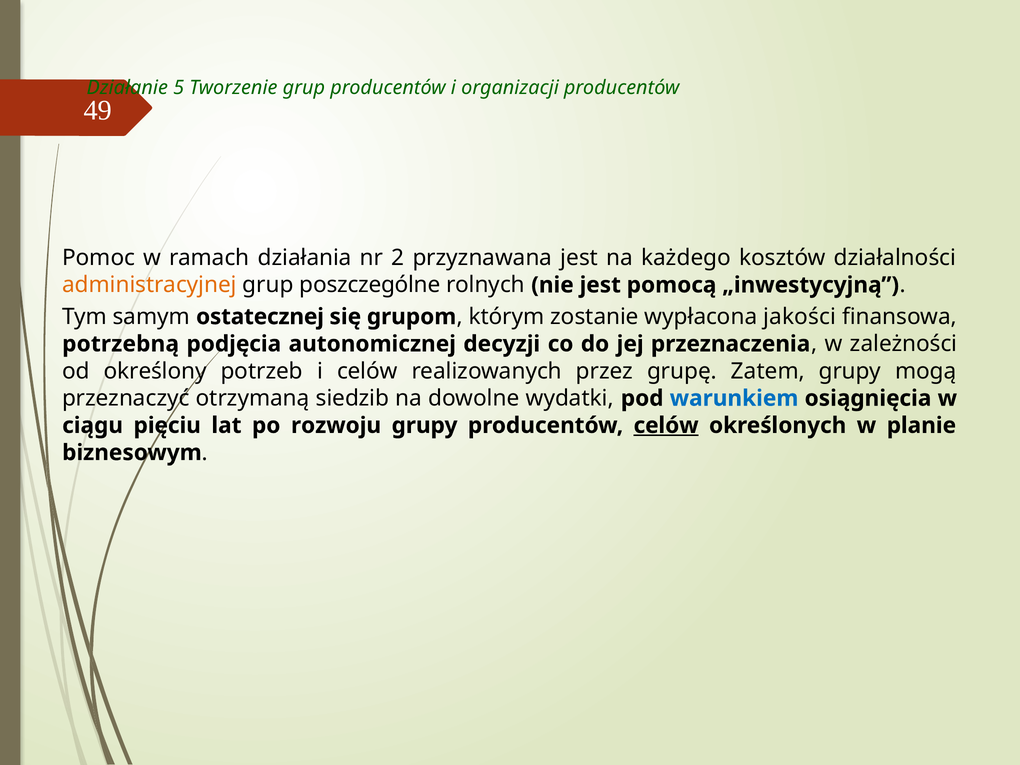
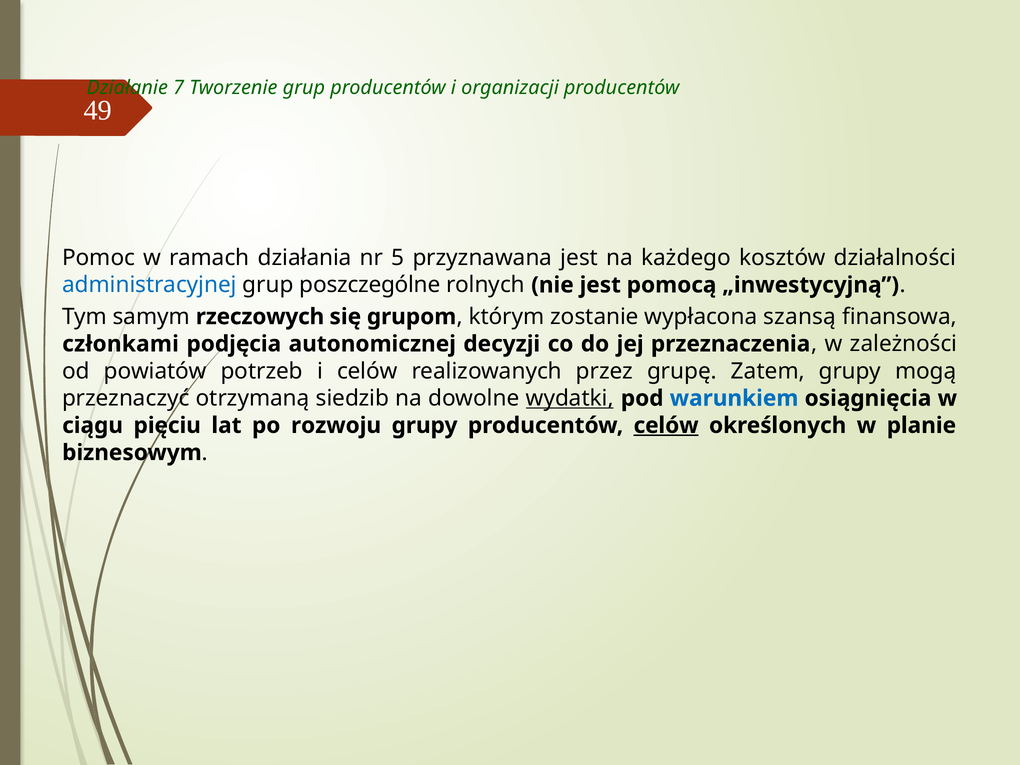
5: 5 -> 7
2: 2 -> 5
administracyjnej colour: orange -> blue
ostatecznej: ostatecznej -> rzeczowych
jakości: jakości -> szansą
potrzebną: potrzebną -> członkami
określony: określony -> powiatów
wydatki underline: none -> present
